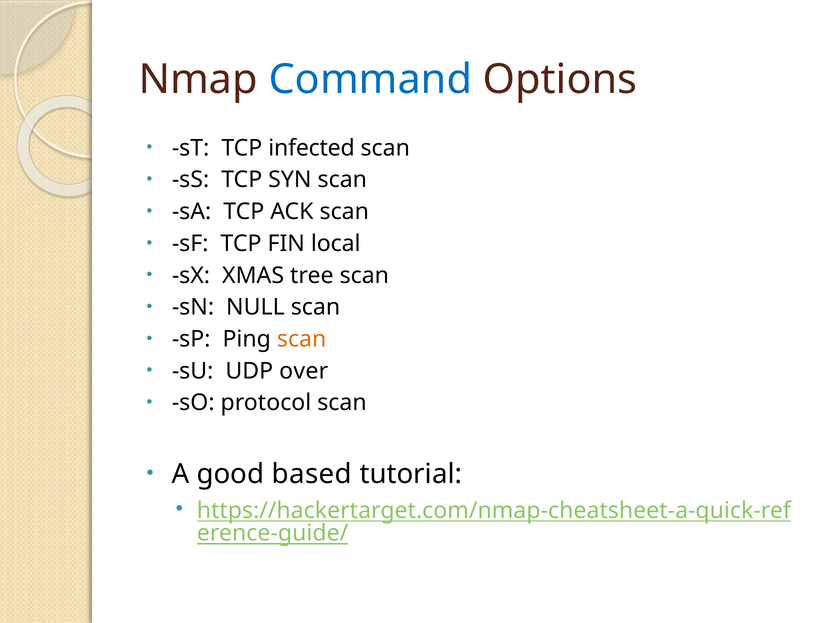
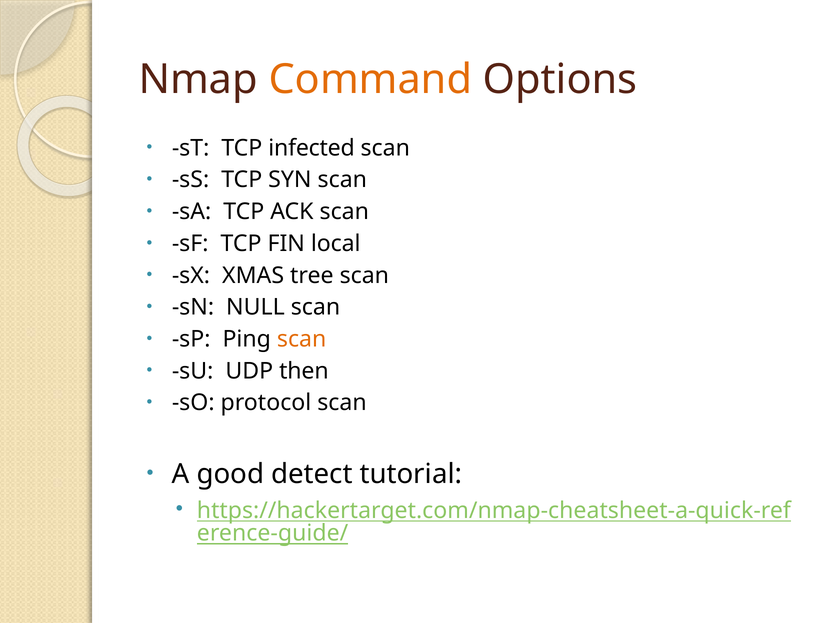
Command colour: blue -> orange
over: over -> then
based: based -> detect
